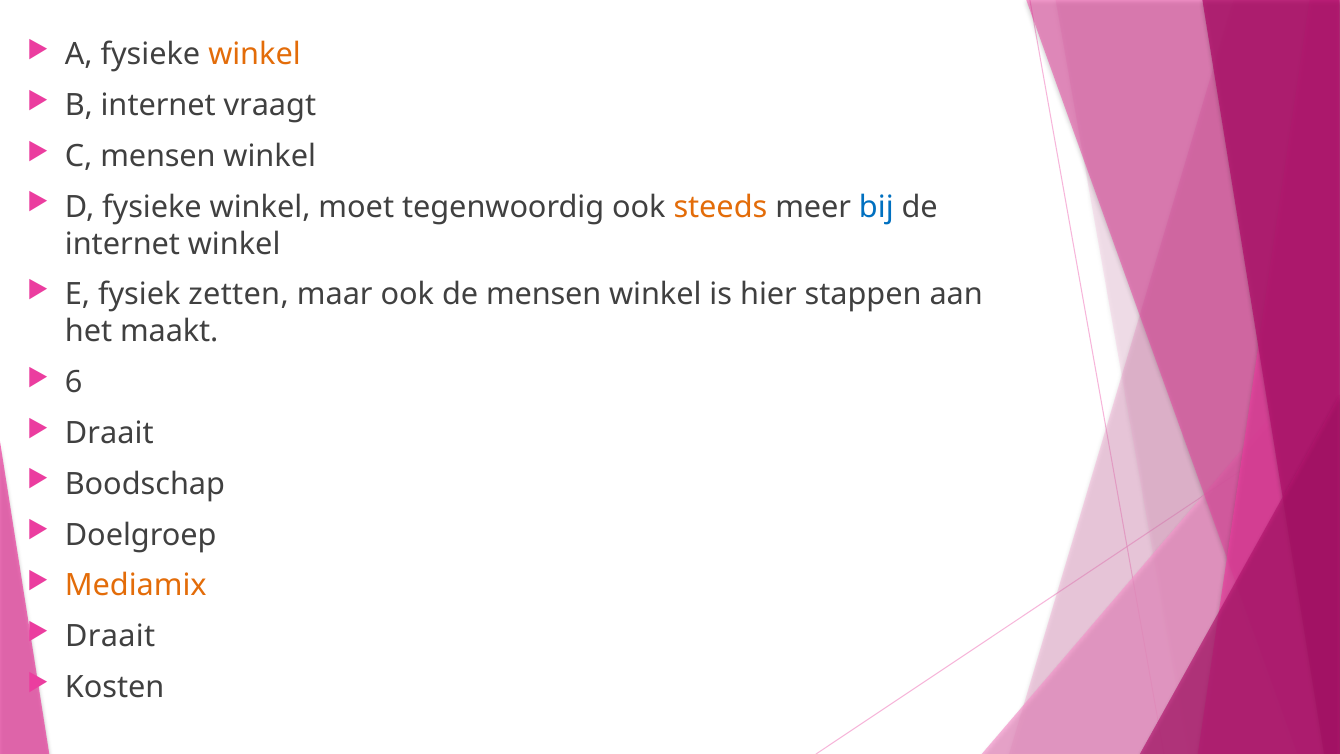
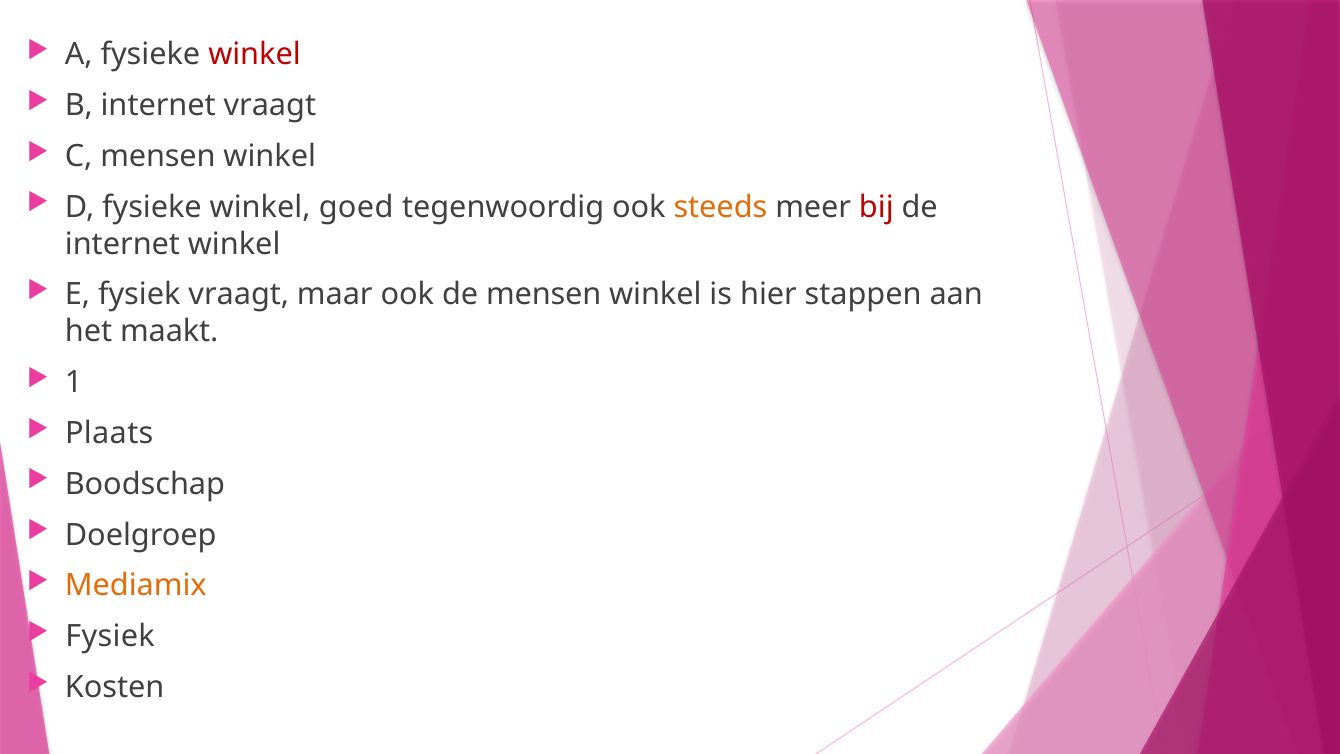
winkel at (255, 55) colour: orange -> red
moet: moet -> goed
bij colour: blue -> red
fysiek zetten: zetten -> vraagt
6: 6 -> 1
Draait at (109, 433): Draait -> Plaats
Draait at (110, 636): Draait -> Fysiek
